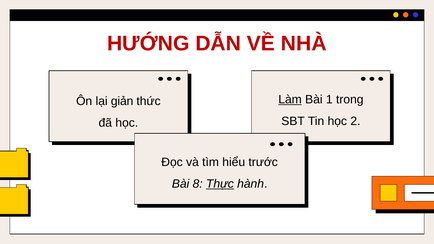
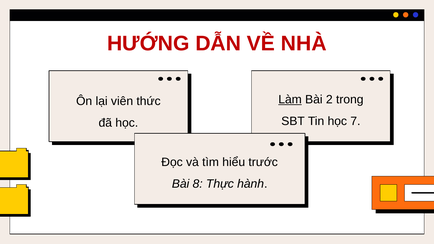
1: 1 -> 2
giản: giản -> viên
2: 2 -> 7
Thực underline: present -> none
